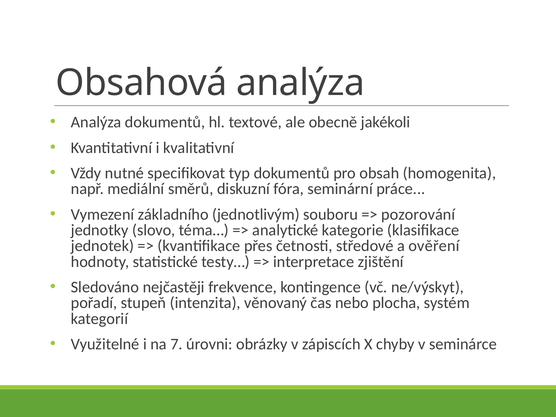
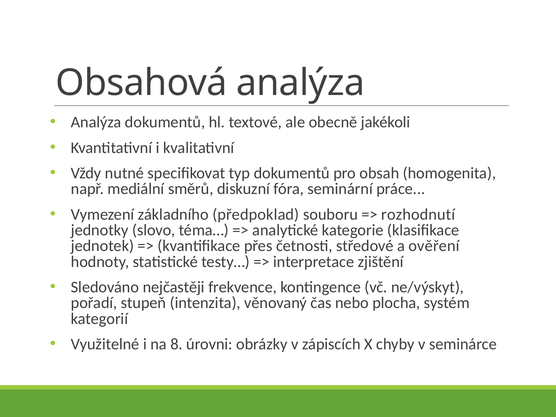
jednotlivým: jednotlivým -> předpoklad
pozorování: pozorování -> rozhodnutí
7: 7 -> 8
